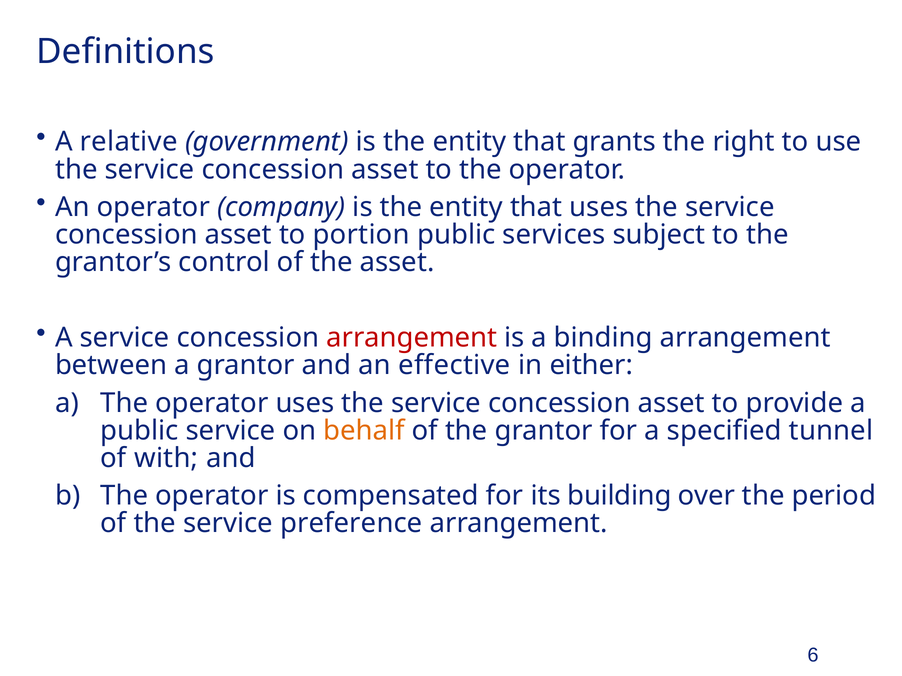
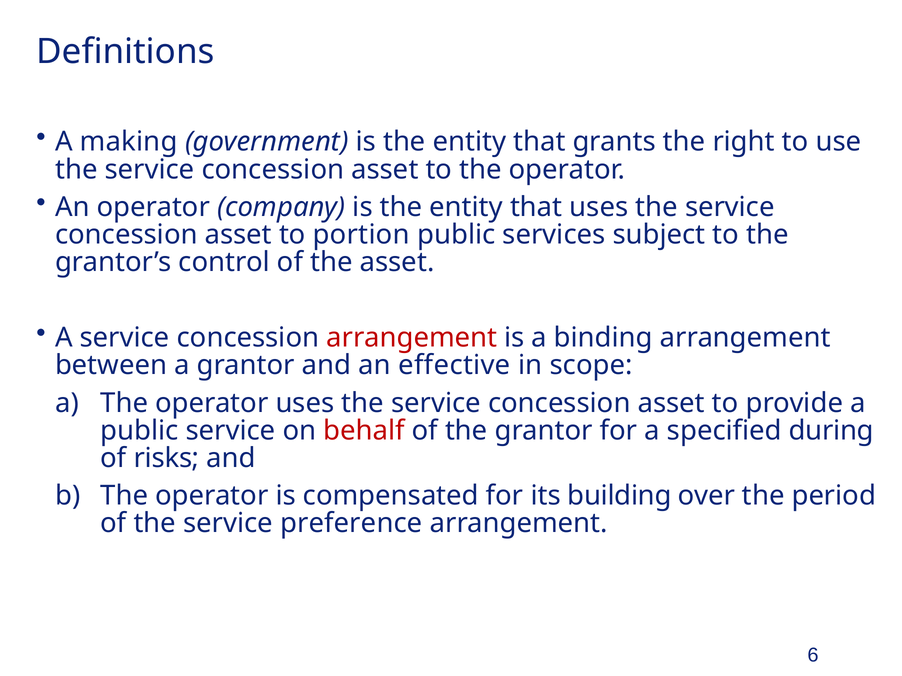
relative: relative -> making
either: either -> scope
behalf colour: orange -> red
tunnel: tunnel -> during
with: with -> risks
